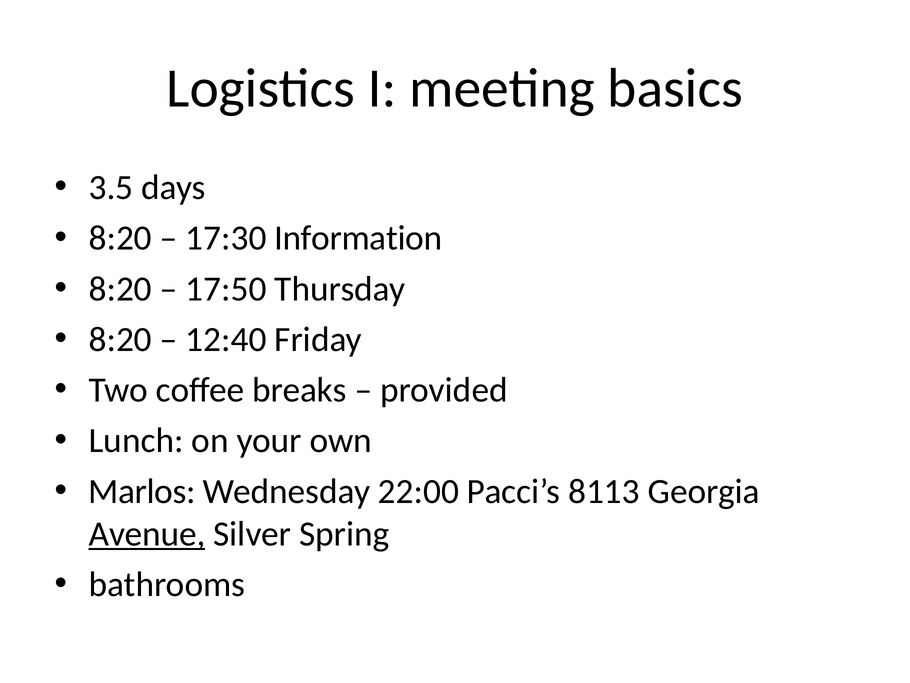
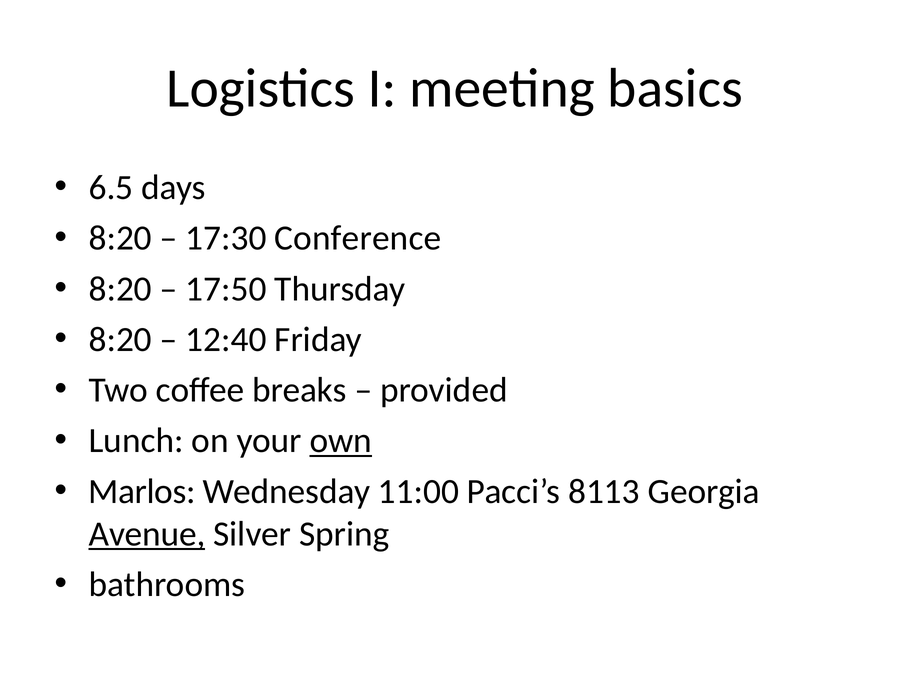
3.5: 3.5 -> 6.5
Information: Information -> Conference
own underline: none -> present
22:00: 22:00 -> 11:00
